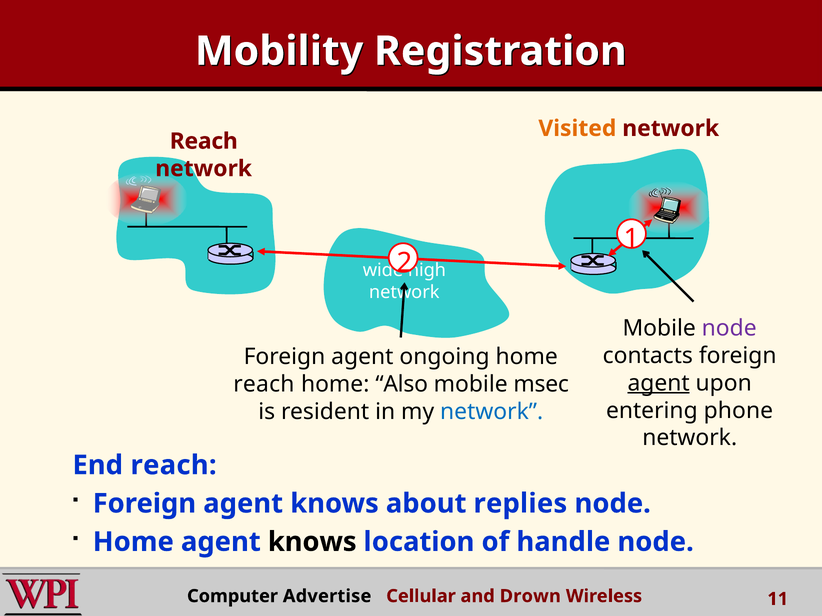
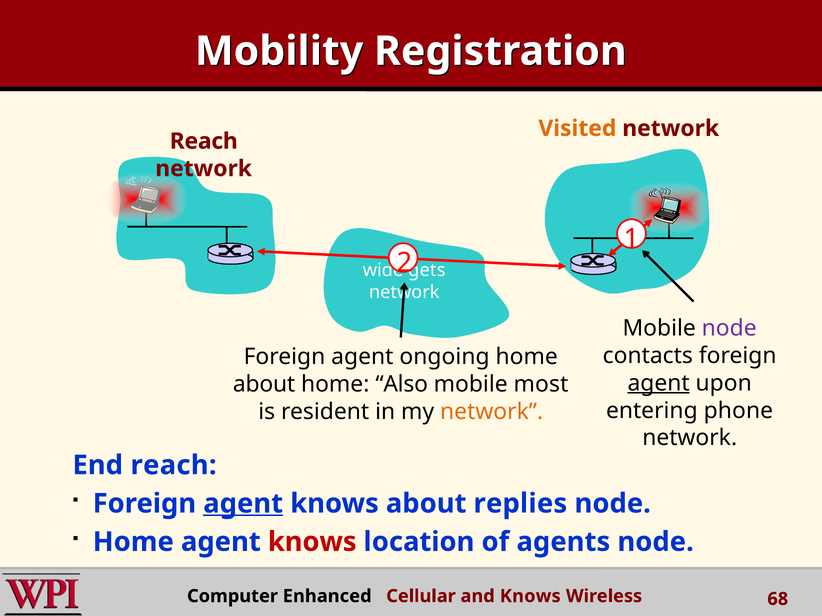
high: high -> gets
reach at (264, 385): reach -> about
msec: msec -> most
network at (492, 412) colour: blue -> orange
agent at (243, 504) underline: none -> present
knows at (312, 542) colour: black -> red
handle: handle -> agents
Advertise: Advertise -> Enhanced
and Drown: Drown -> Knows
11: 11 -> 68
